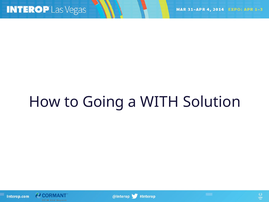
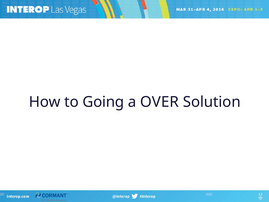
WITH: WITH -> OVER
